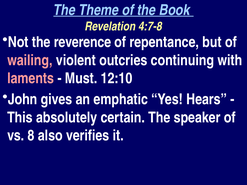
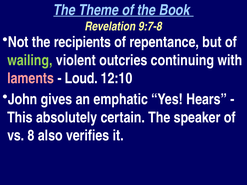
4:7-8: 4:7-8 -> 9:7-8
reverence: reverence -> recipients
wailing colour: pink -> light green
Must: Must -> Loud
